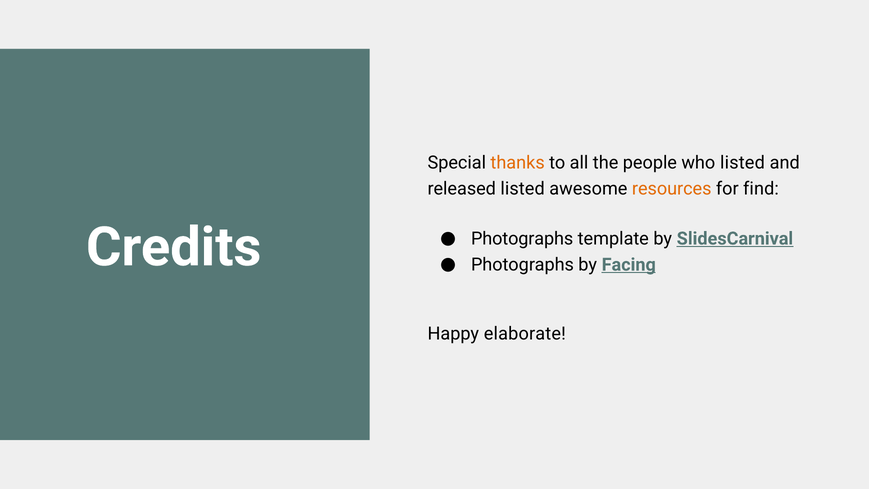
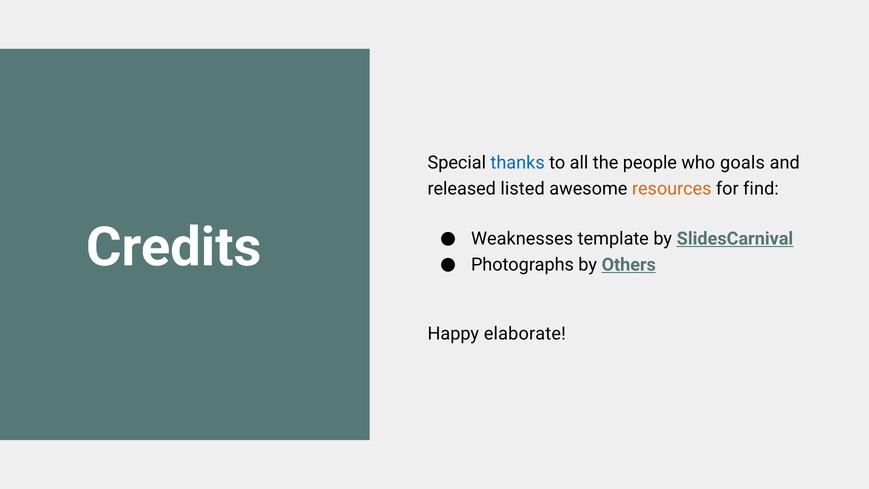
thanks colour: orange -> blue
who listed: listed -> goals
Photographs at (522, 239): Photographs -> Weaknesses
Facing: Facing -> Others
